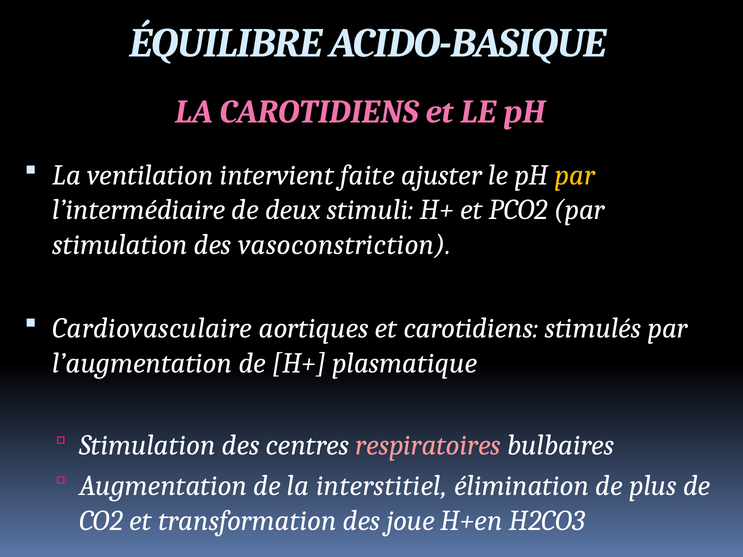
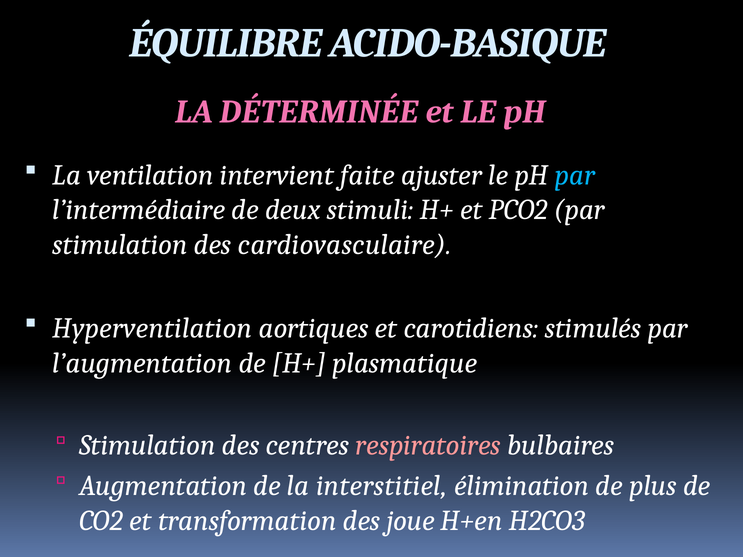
LA CAROTIDIENS: CAROTIDIENS -> DÉTERMINÉE
par at (575, 175) colour: yellow -> light blue
vasoconstriction: vasoconstriction -> cardiovasculaire
Cardiovasculaire: Cardiovasculaire -> Hyperventilation
